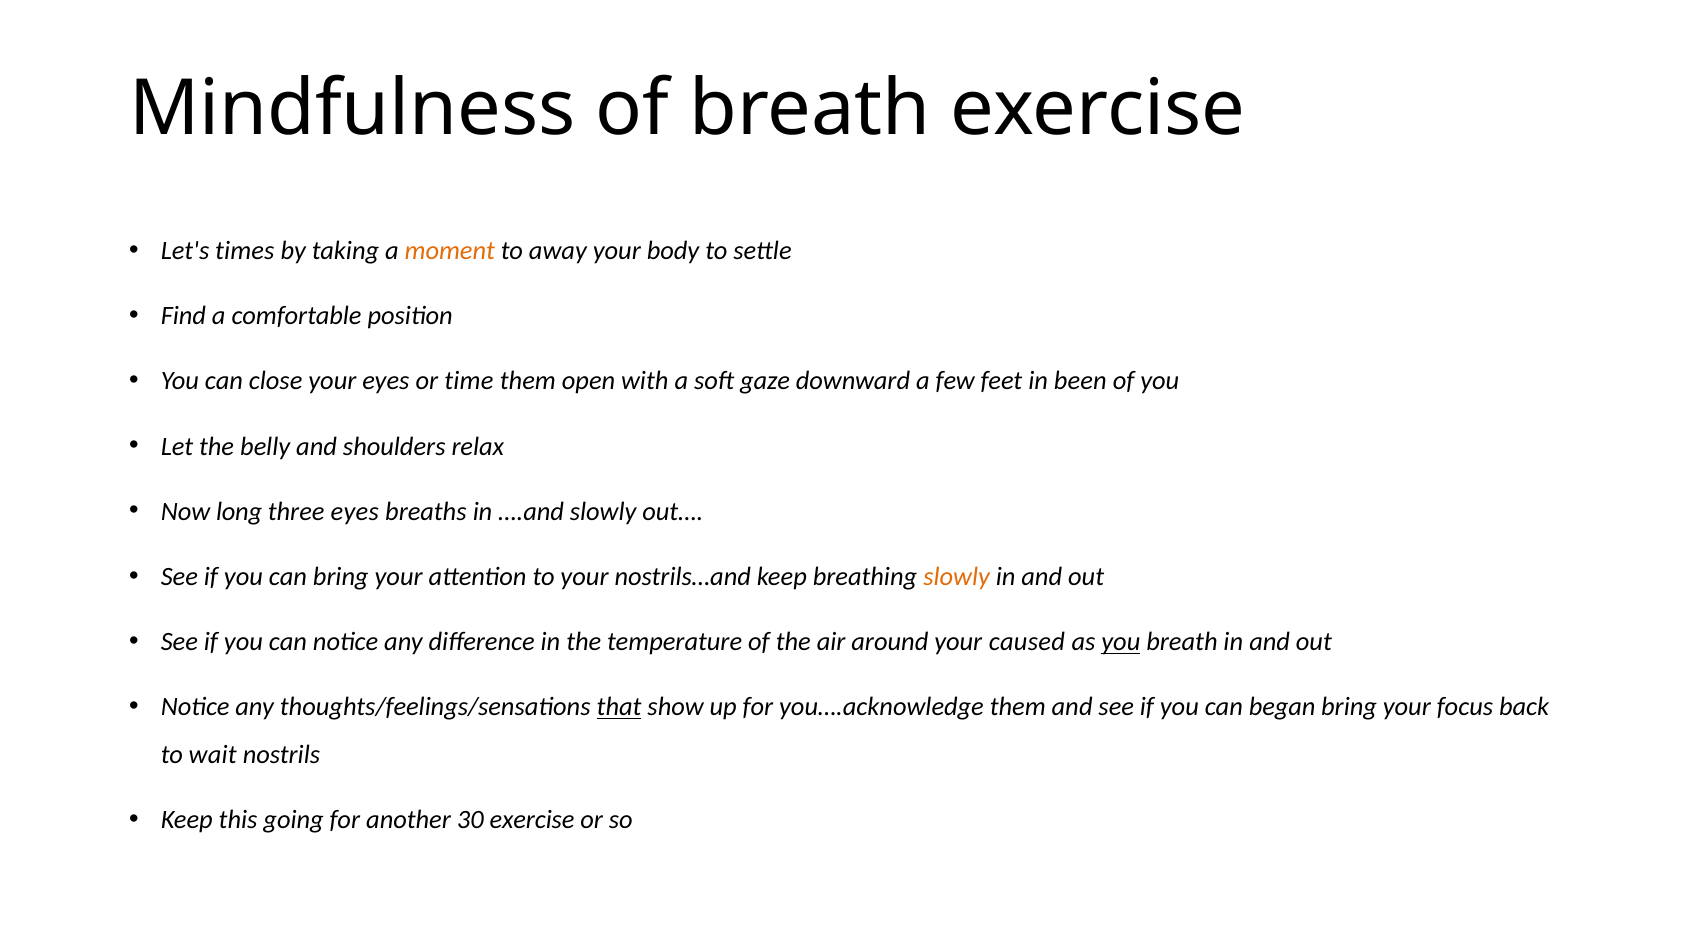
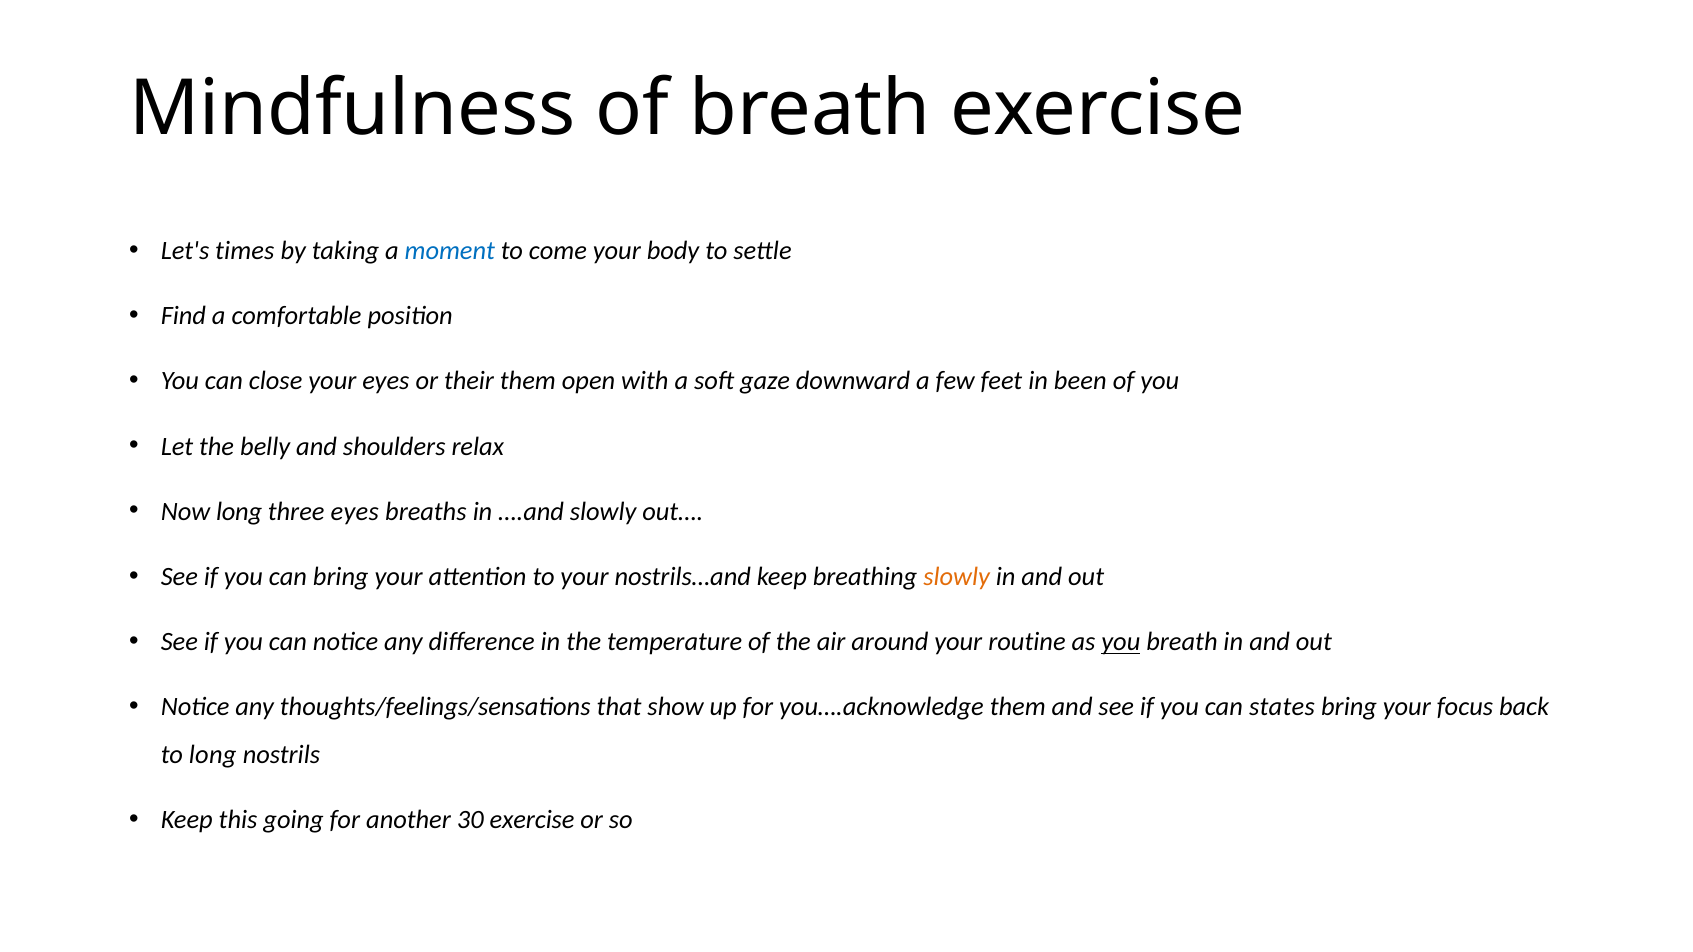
moment colour: orange -> blue
away: away -> come
time: time -> their
caused: caused -> routine
that underline: present -> none
began: began -> states
to wait: wait -> long
